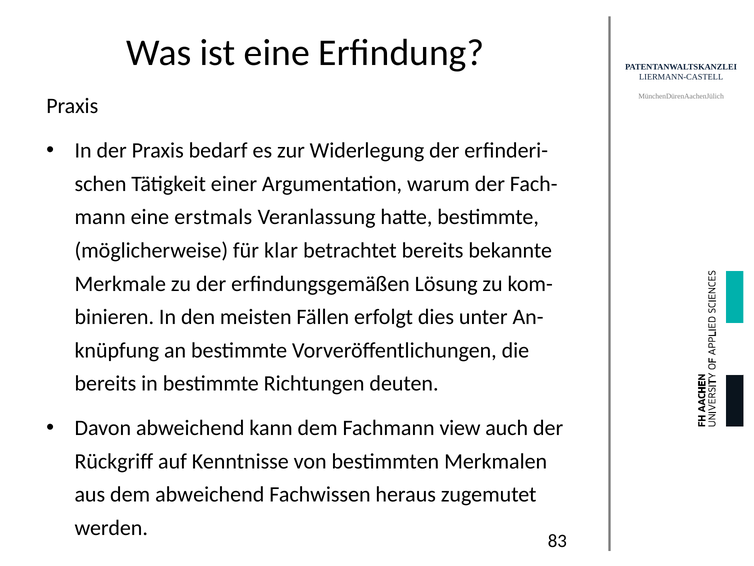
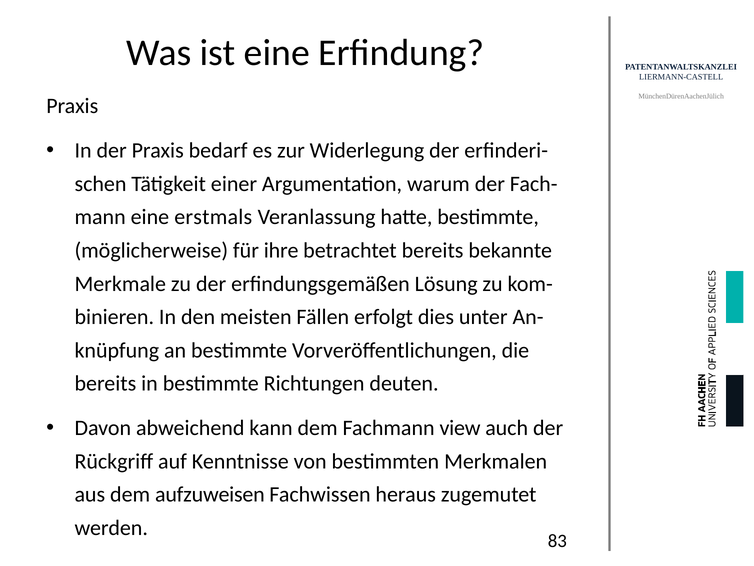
klar: klar -> ihre
dem abweichend: abweichend -> aufzuweisen
